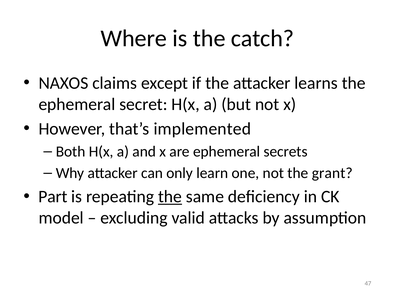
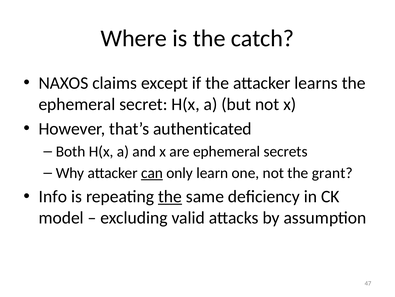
implemented: implemented -> authenticated
can underline: none -> present
Part: Part -> Info
